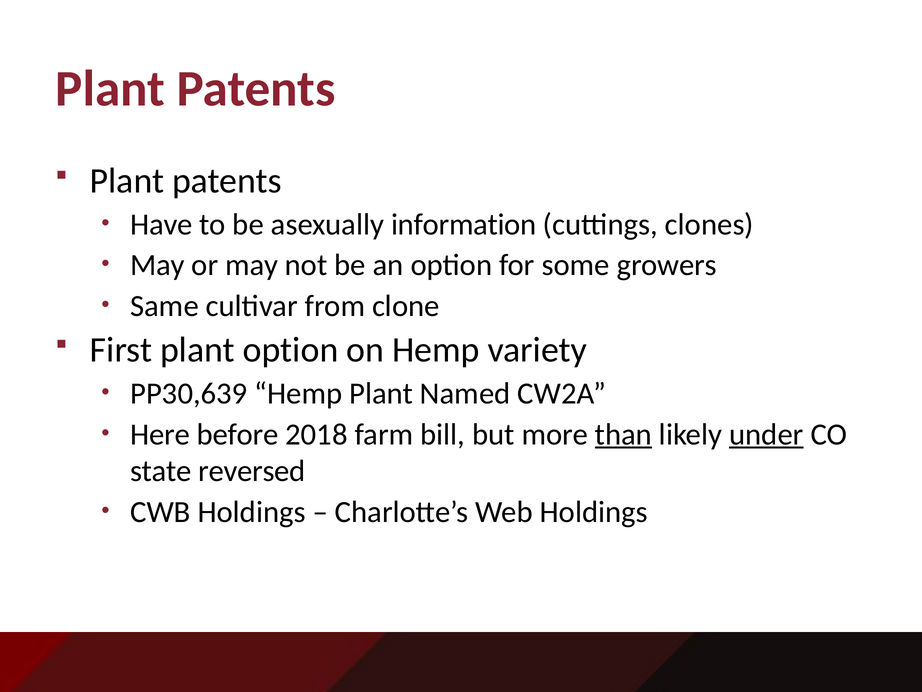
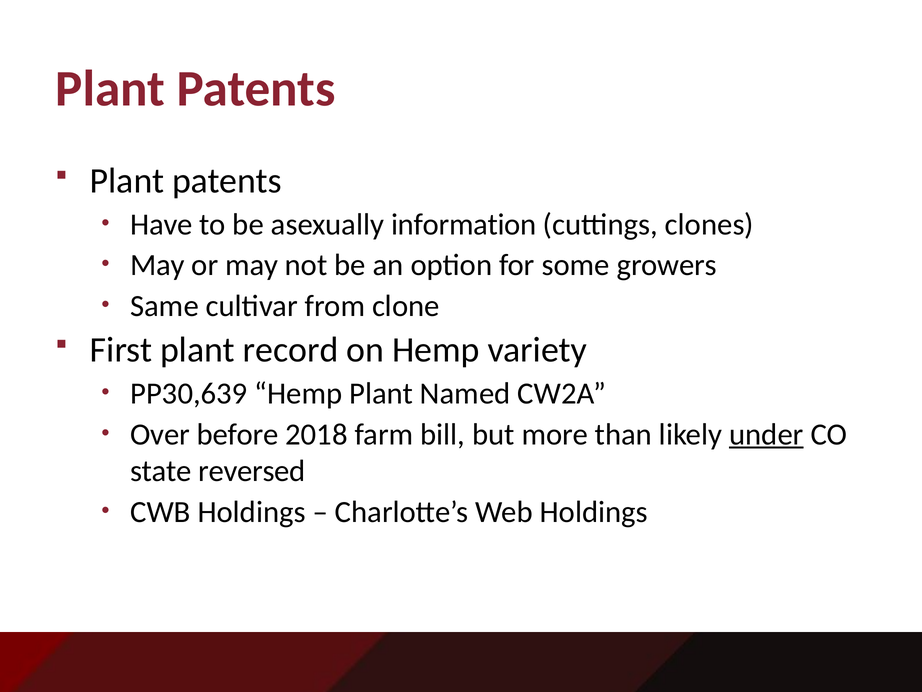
plant option: option -> record
Here: Here -> Over
than underline: present -> none
